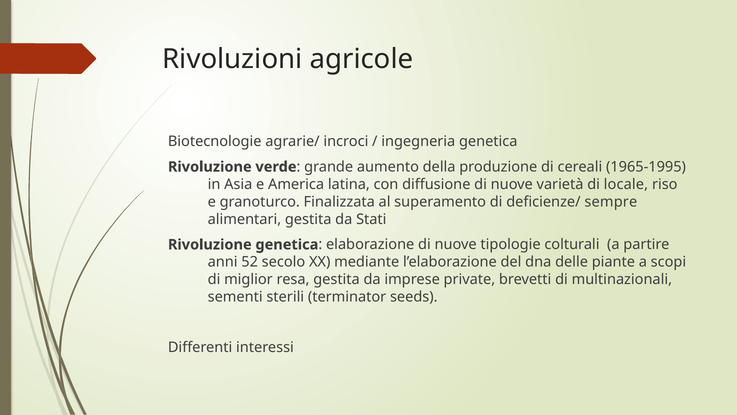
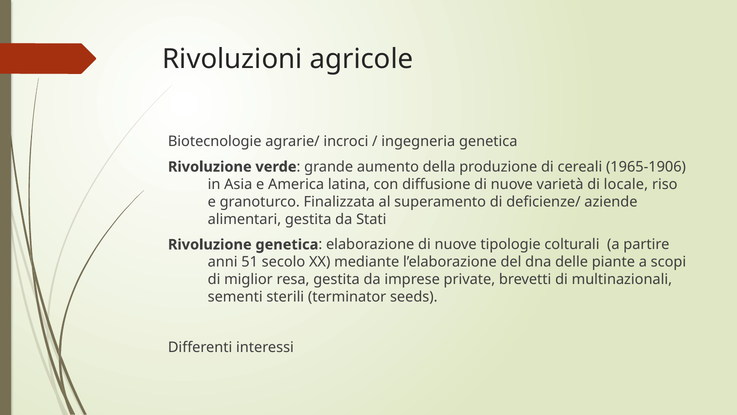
1965-1995: 1965-1995 -> 1965-1906
sempre: sempre -> aziende
52: 52 -> 51
